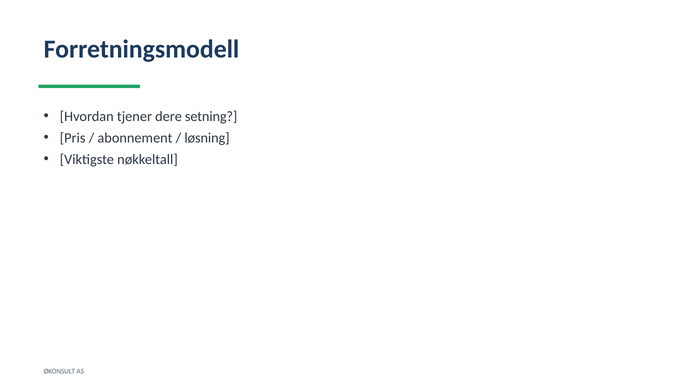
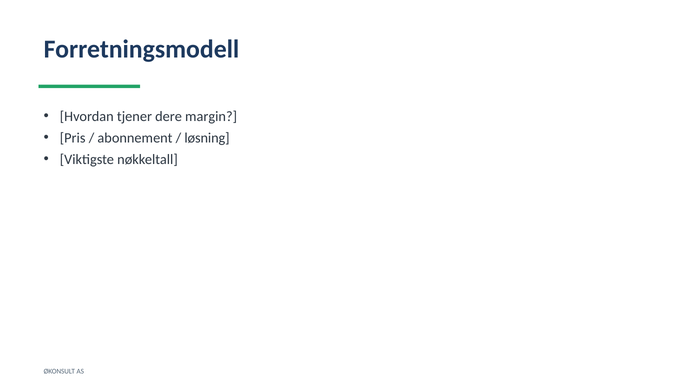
setning: setning -> margin
